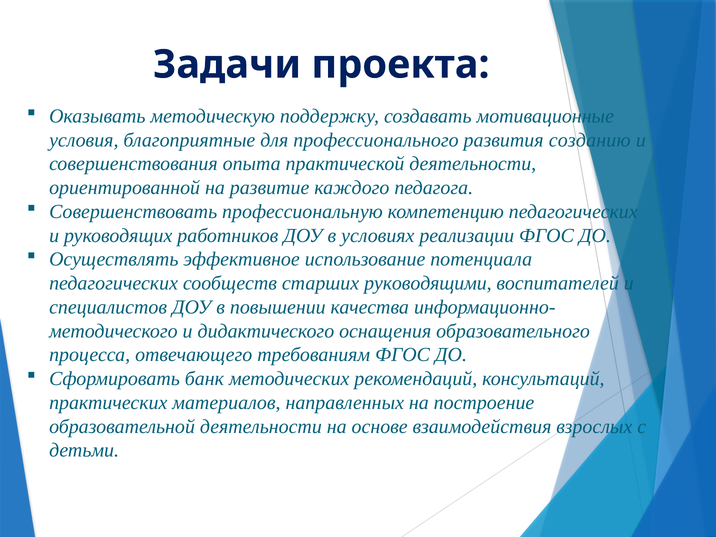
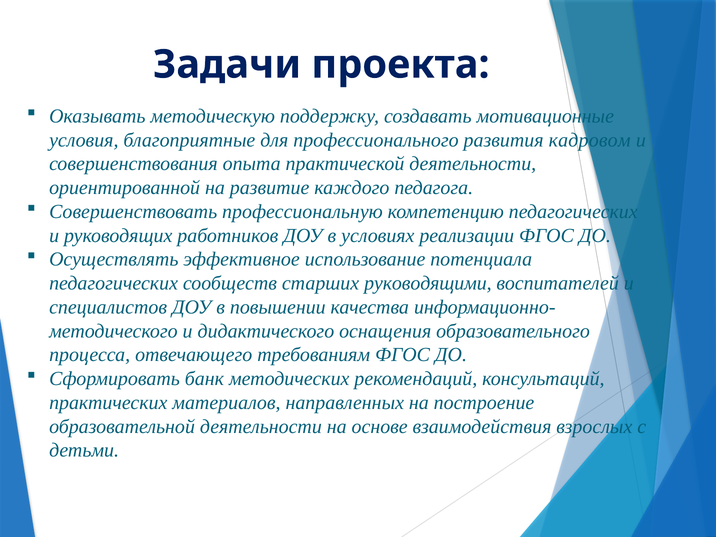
созданию: созданию -> кадровом
